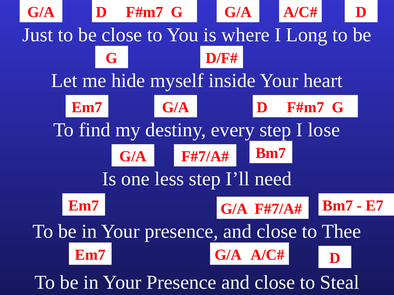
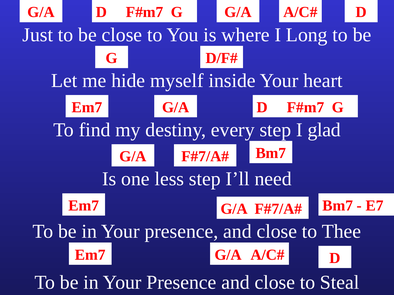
lose: lose -> glad
